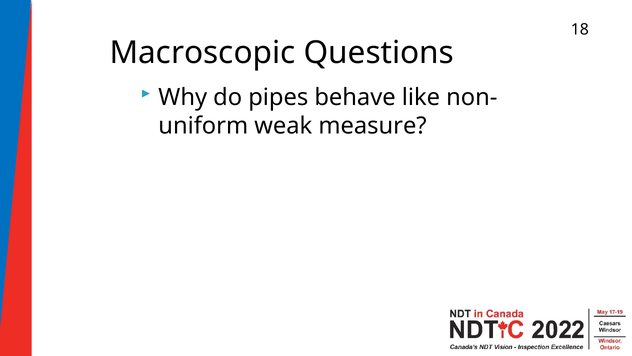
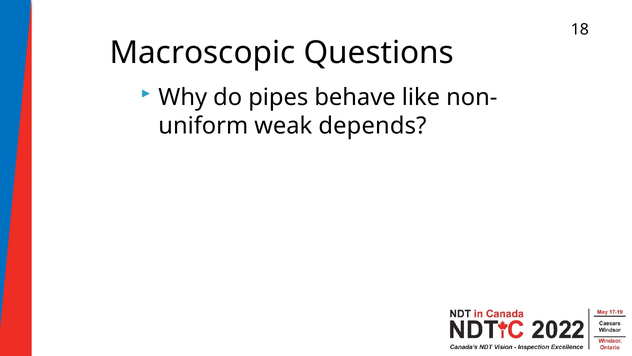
measure: measure -> depends
